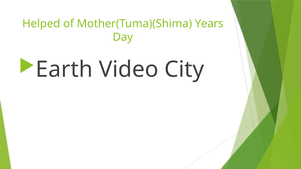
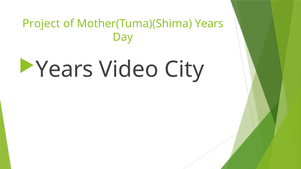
Helped: Helped -> Project
Earth at (64, 70): Earth -> Years
